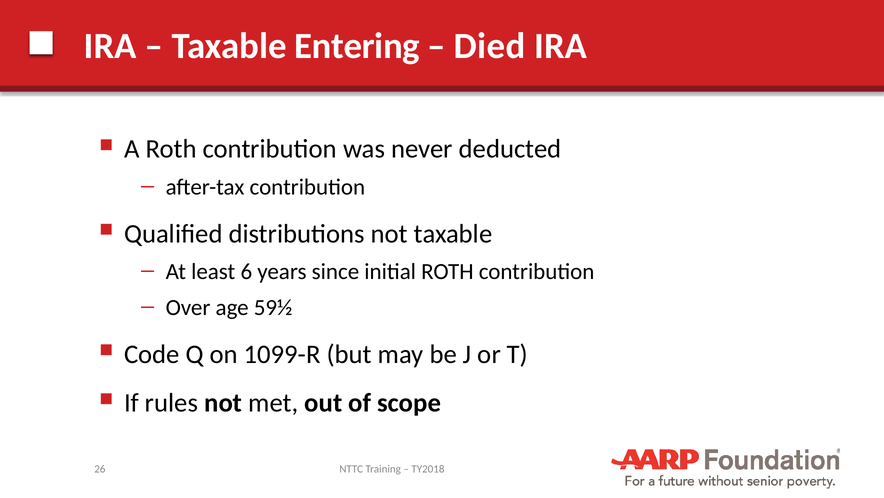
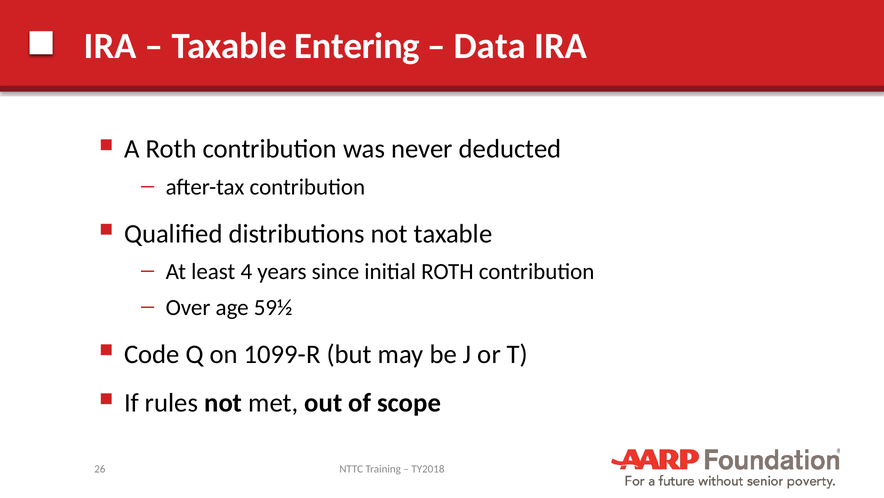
Died: Died -> Data
6: 6 -> 4
